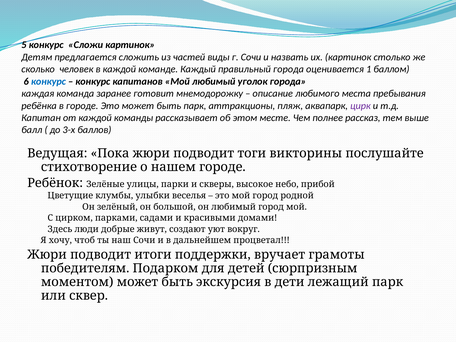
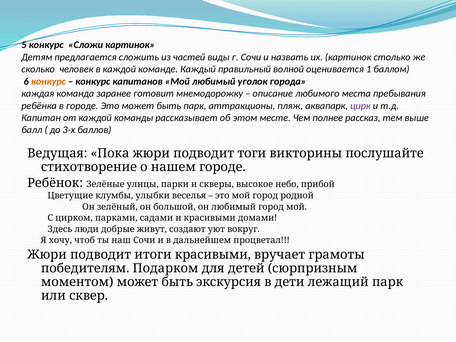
правильный города: города -> волной
конкурс at (48, 81) colour: blue -> orange
итоги поддержки: поддержки -> красивыми
